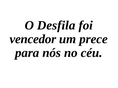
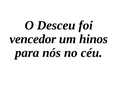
Desfila: Desfila -> Desceu
prece: prece -> hinos
